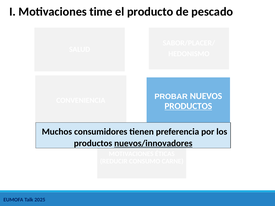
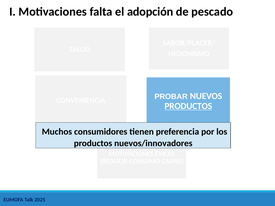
time: time -> falta
producto: producto -> adopción
nuevos/innovadores underline: present -> none
